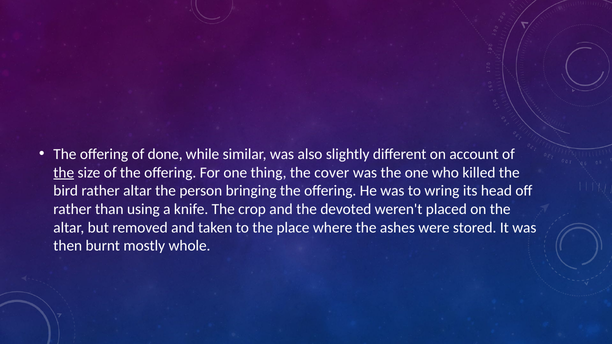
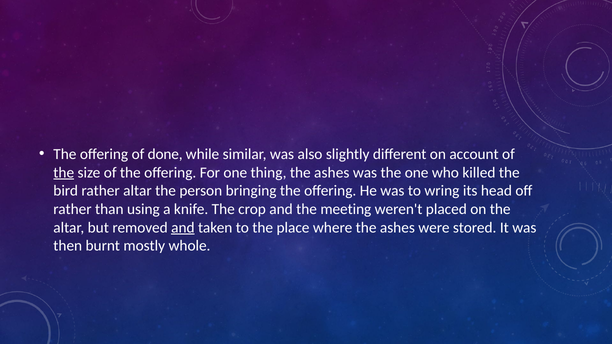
thing the cover: cover -> ashes
devoted: devoted -> meeting
and at (183, 228) underline: none -> present
